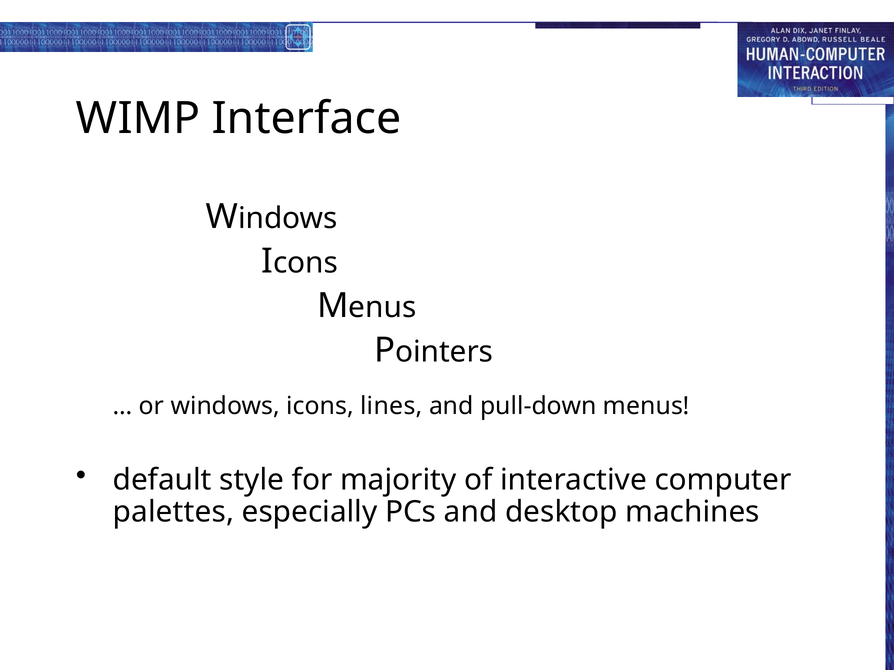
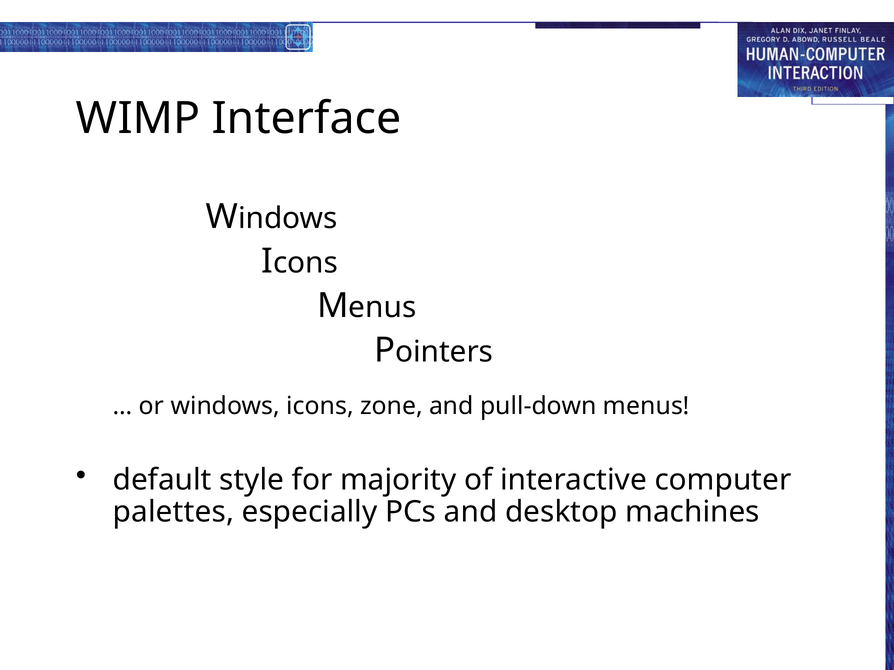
lines: lines -> zone
